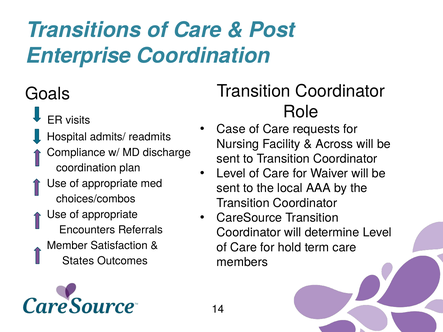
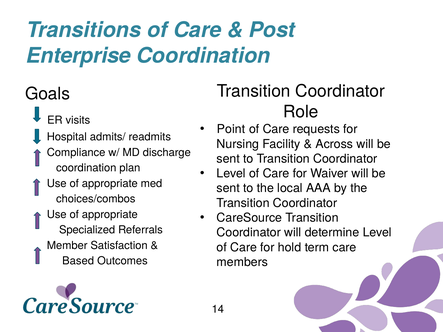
Case: Case -> Point
Encounters: Encounters -> Specialized
States: States -> Based
